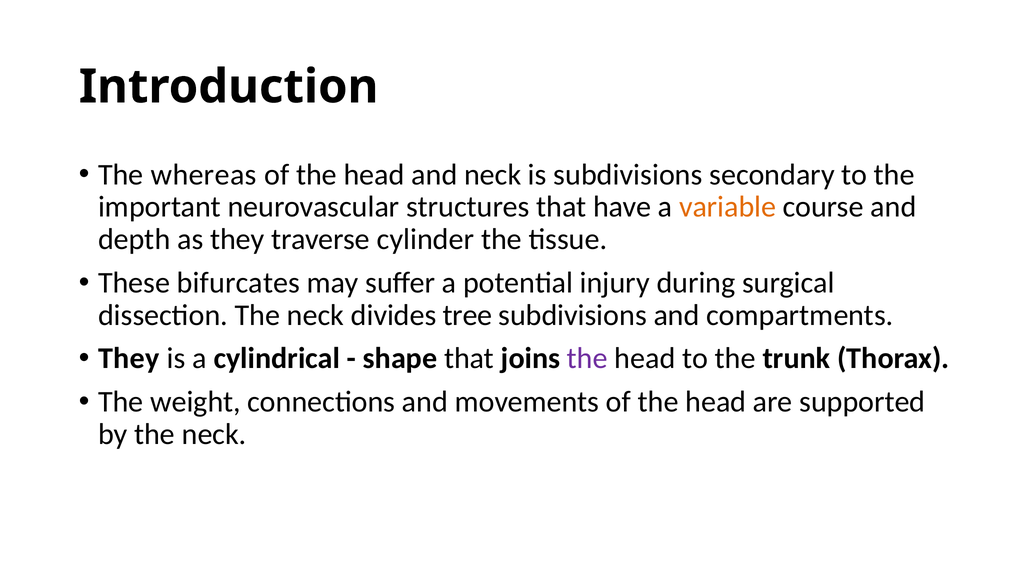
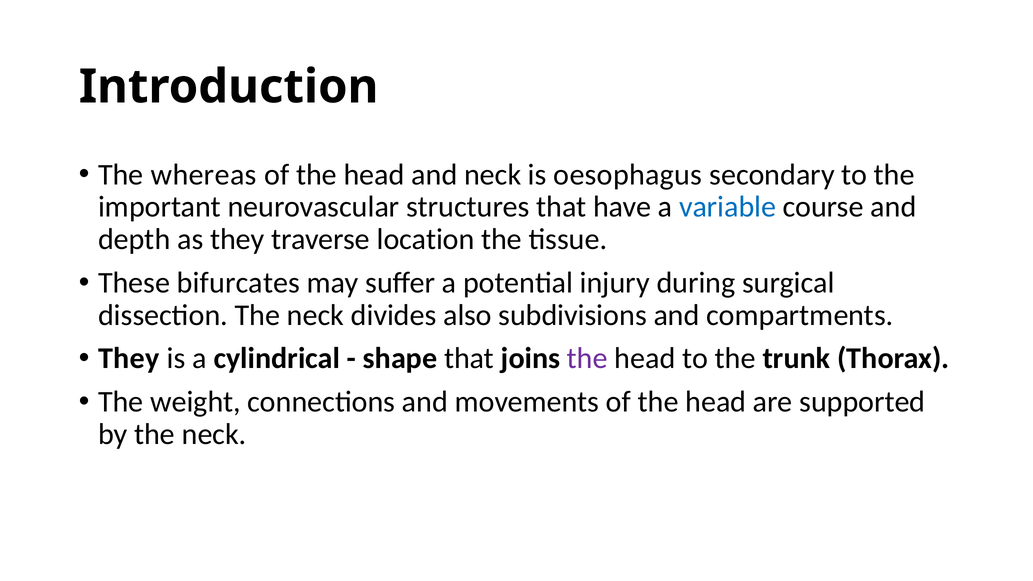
is subdivisions: subdivisions -> oesophagus
variable colour: orange -> blue
cylinder: cylinder -> location
tree: tree -> also
